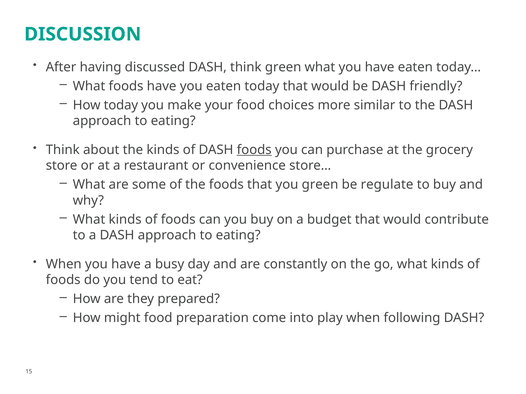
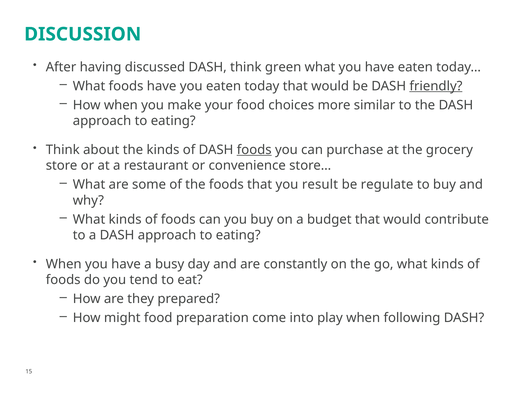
friendly underline: none -> present
How today: today -> when
you green: green -> result
